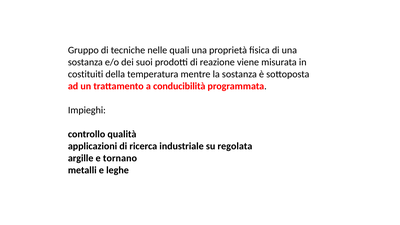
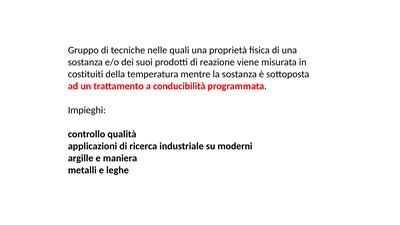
regolata: regolata -> moderni
tornano: tornano -> maniera
